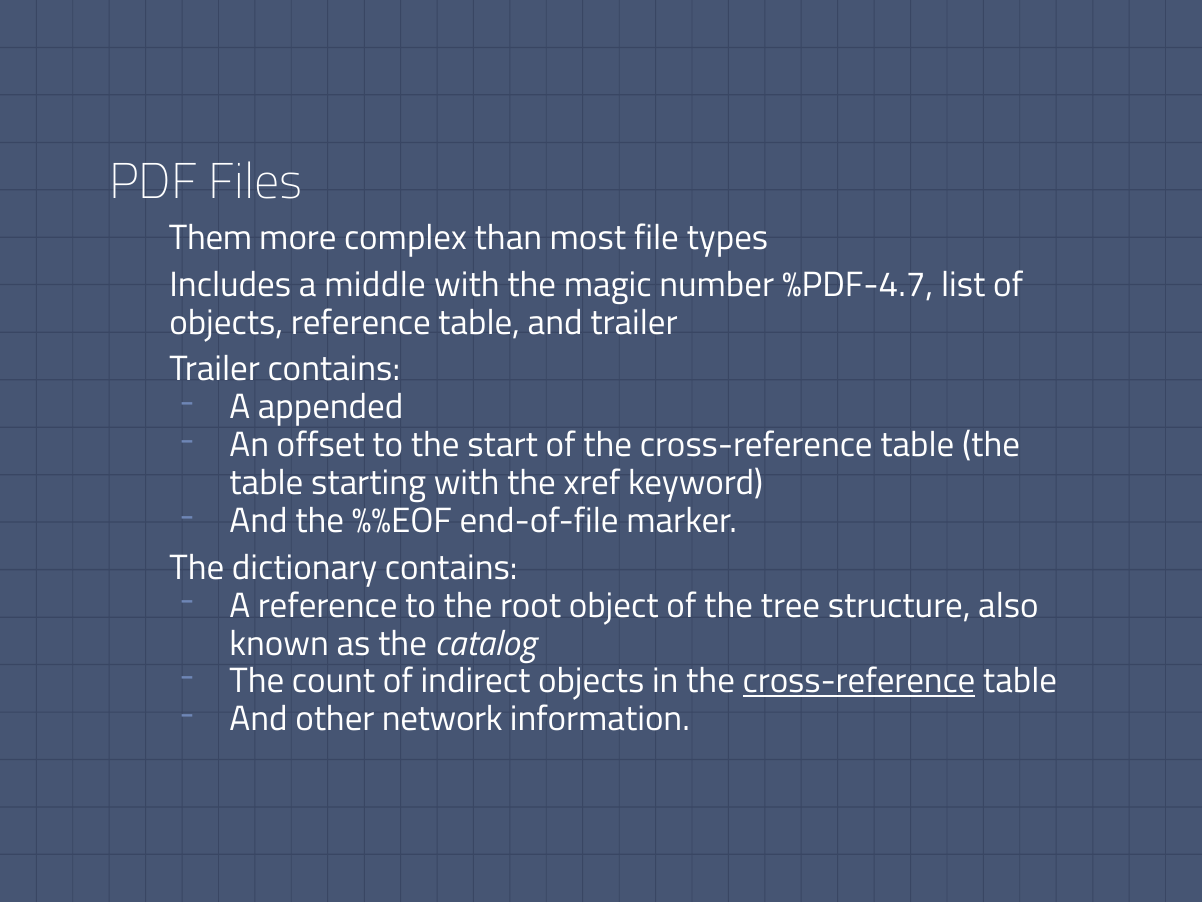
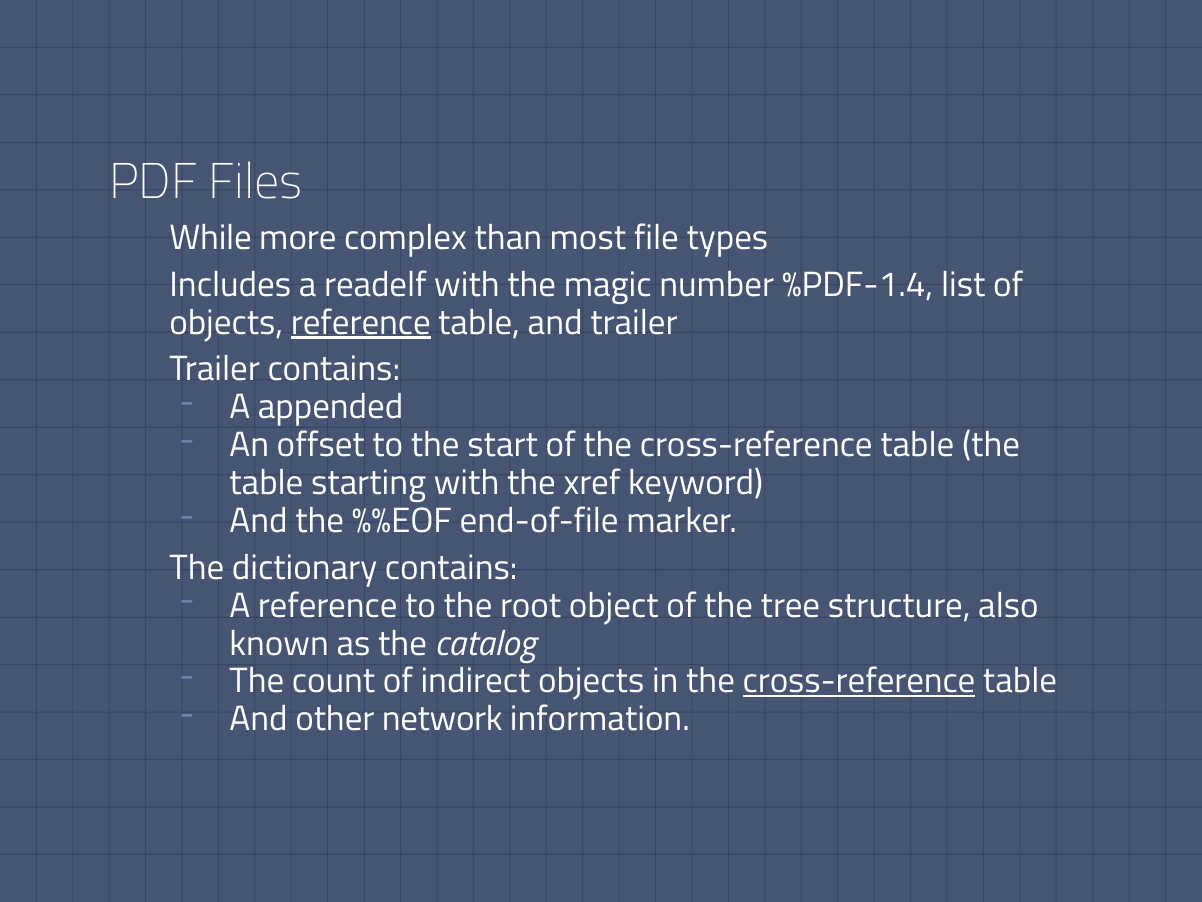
Them: Them -> While
middle: middle -> readelf
%PDF-4.7: %PDF-4.7 -> %PDF-1.4
reference at (361, 322) underline: none -> present
